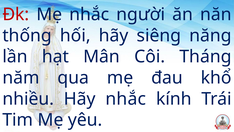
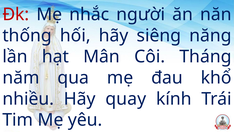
Hãy nhắc: nhắc -> quay
